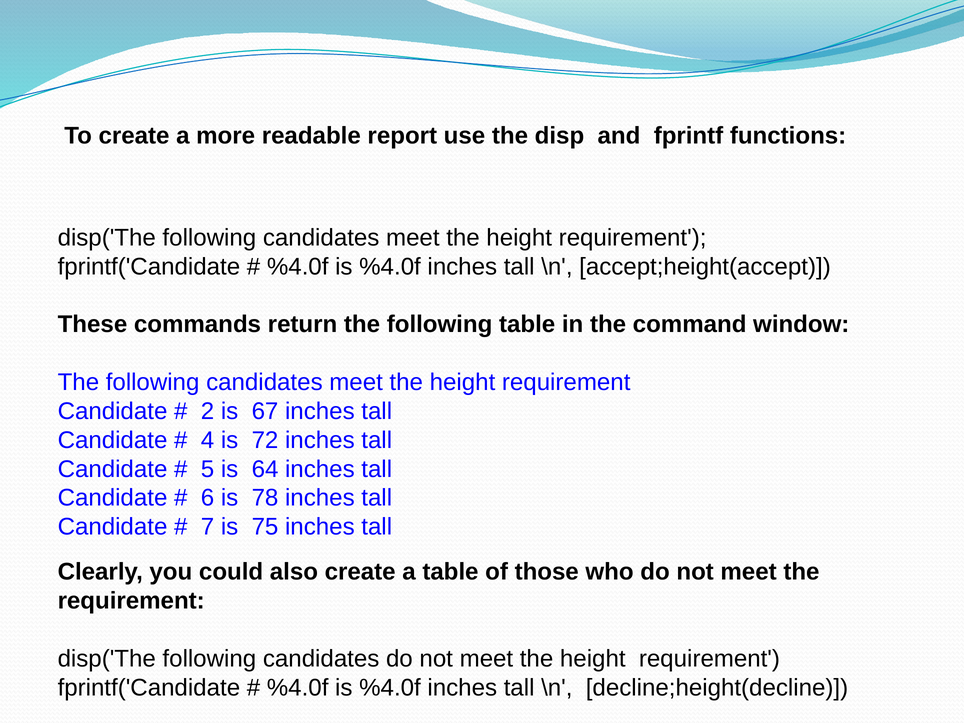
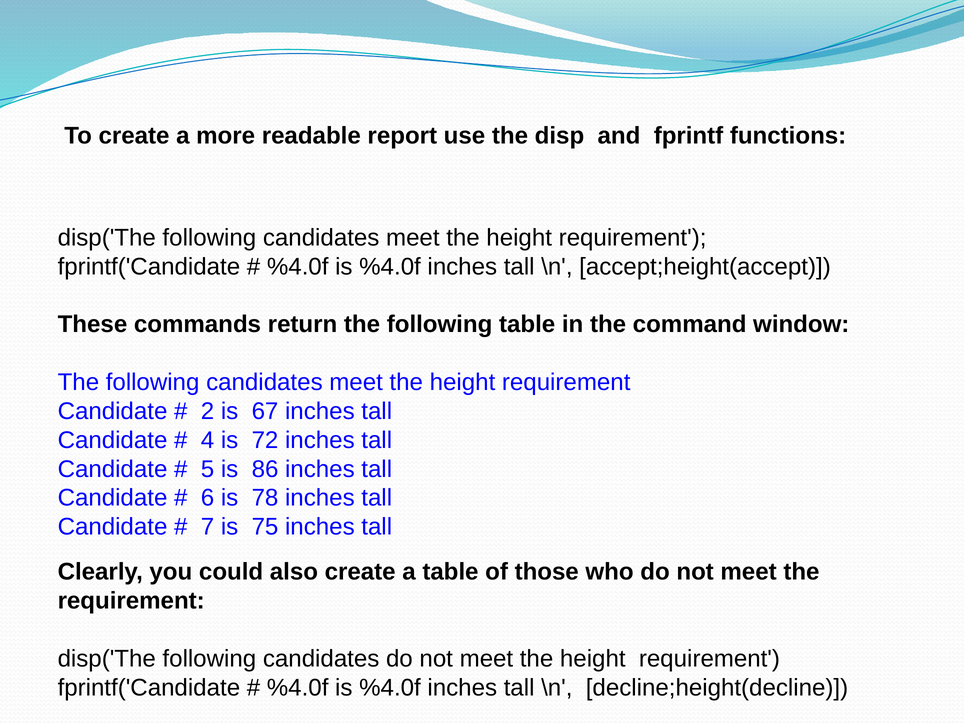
64: 64 -> 86
